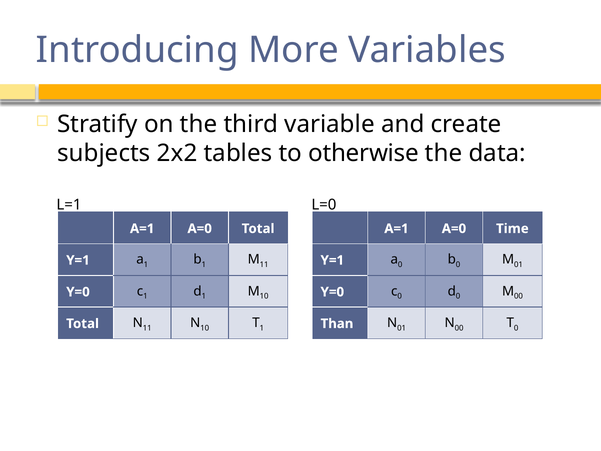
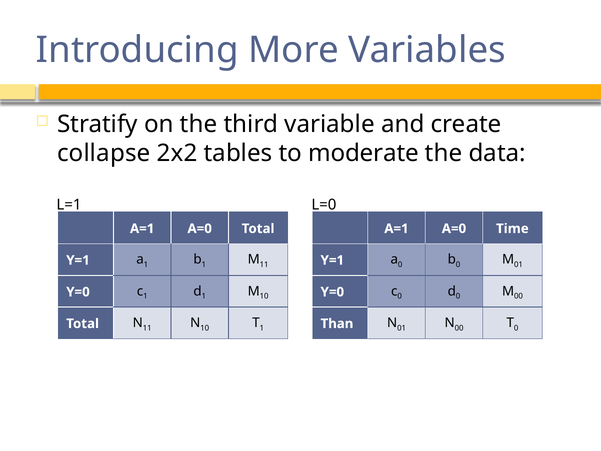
subjects: subjects -> collapse
otherwise: otherwise -> moderate
